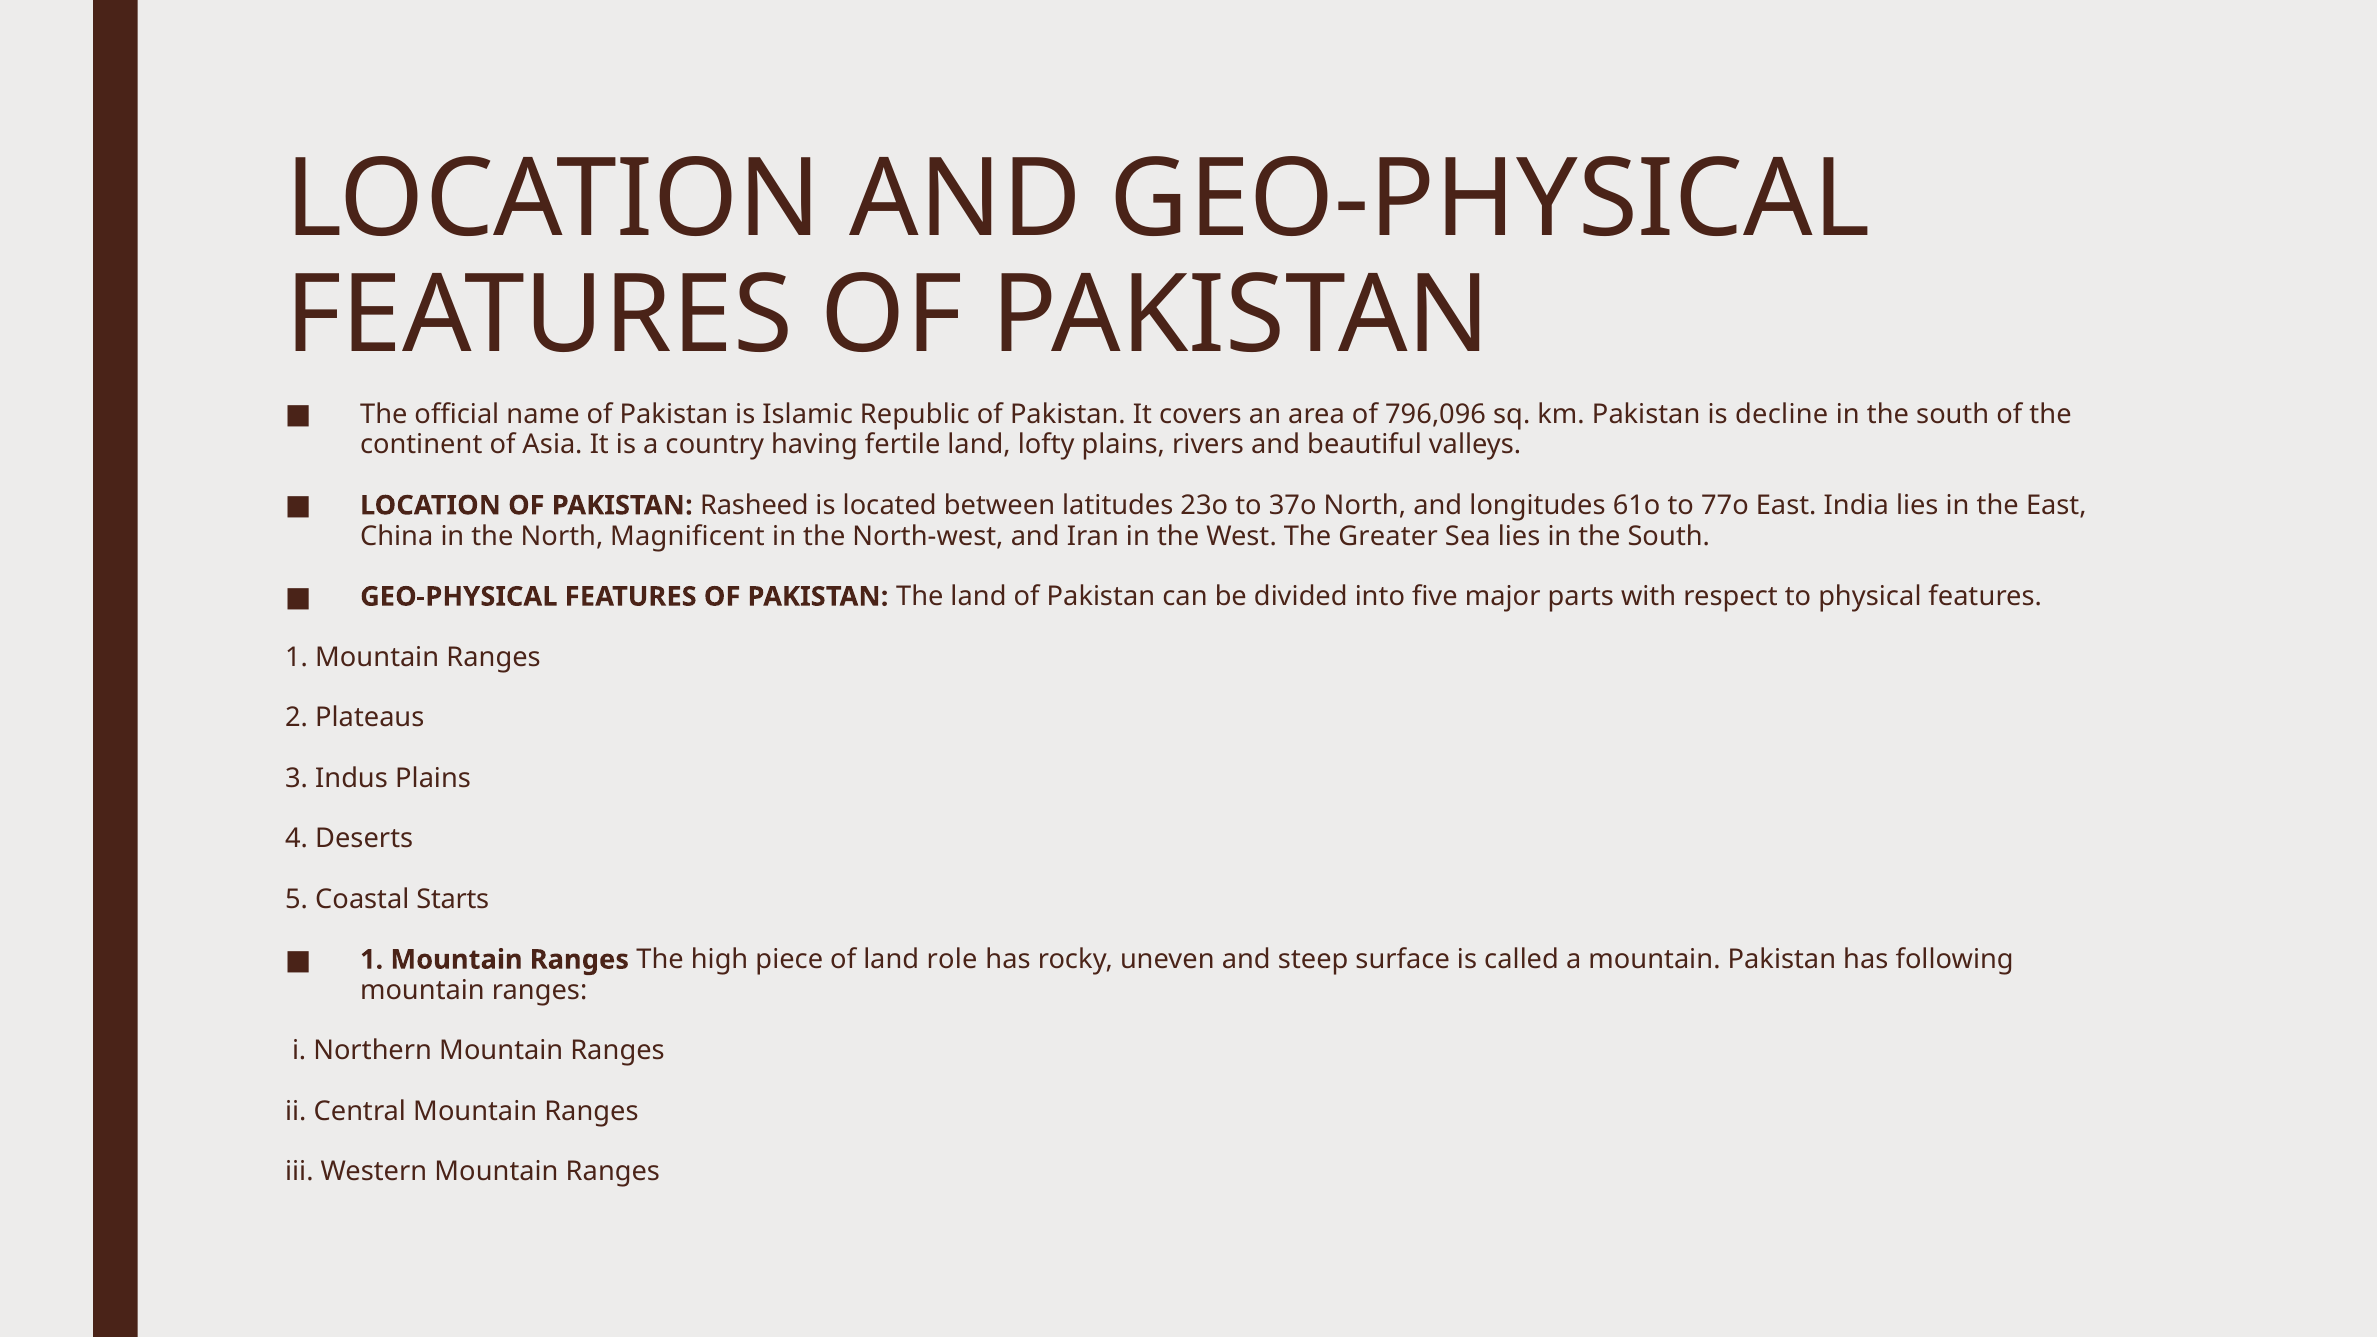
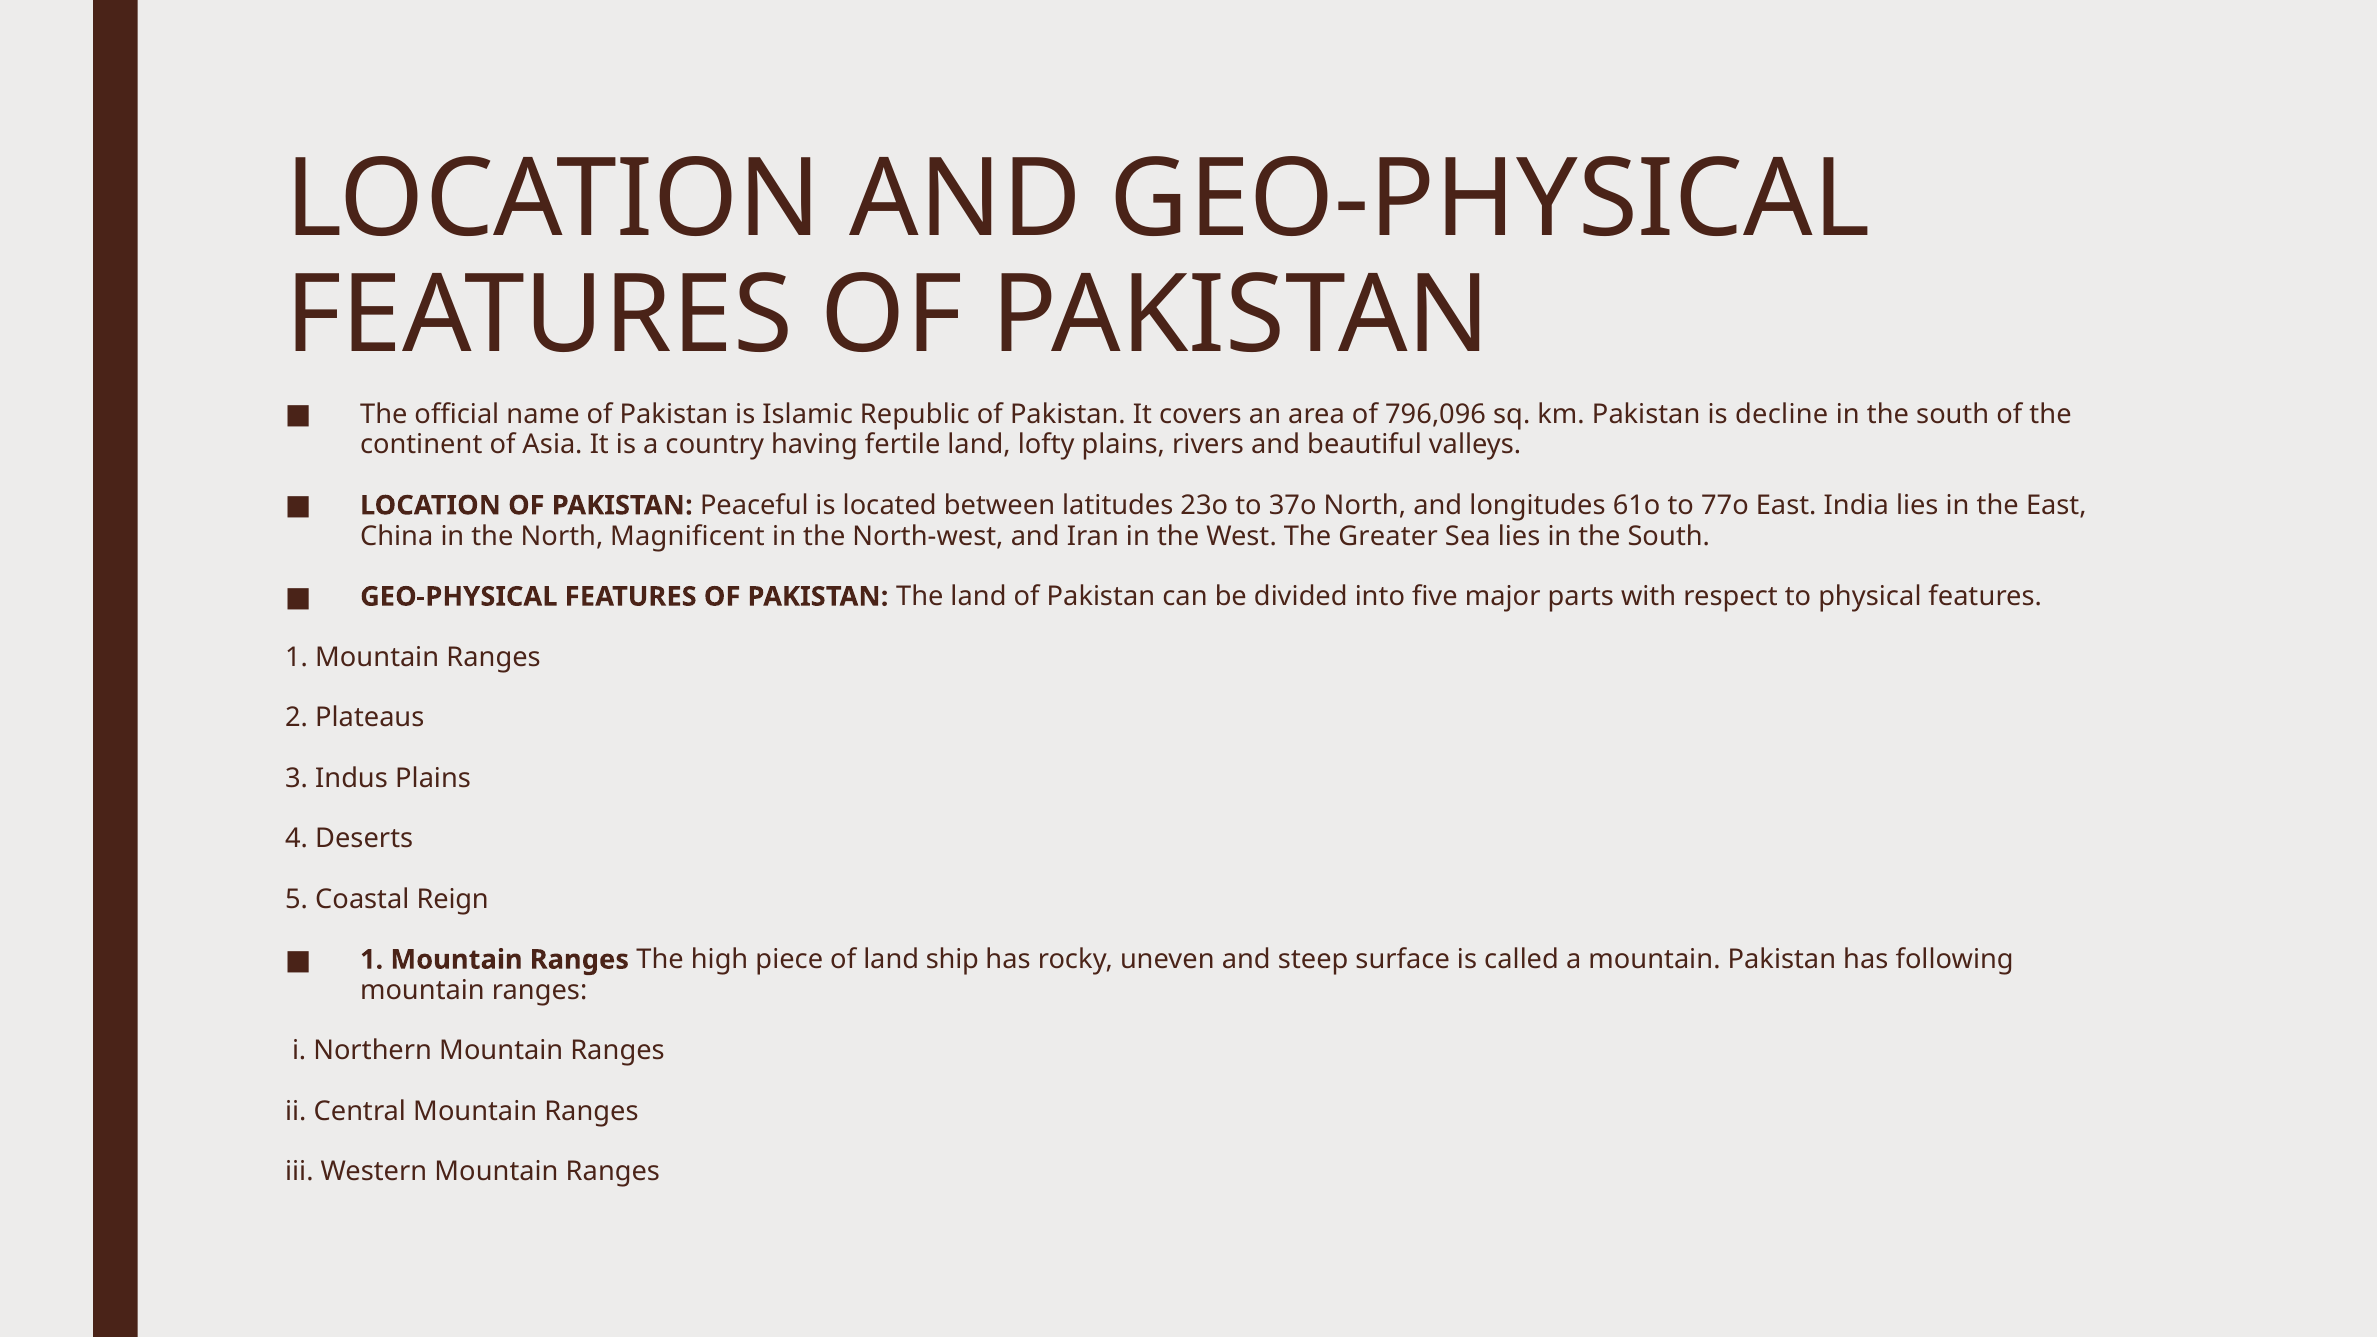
Rasheed: Rasheed -> Peaceful
Starts: Starts -> Reign
role: role -> ship
